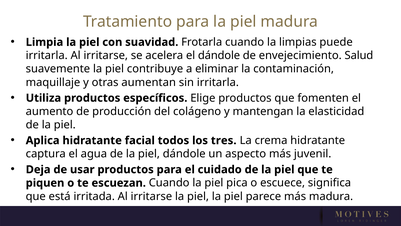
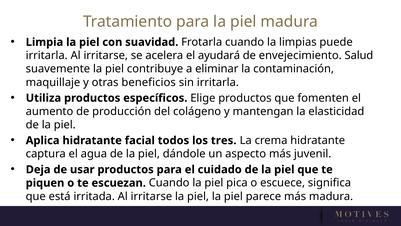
el dándole: dándole -> ayudará
aumentan: aumentan -> beneficios
